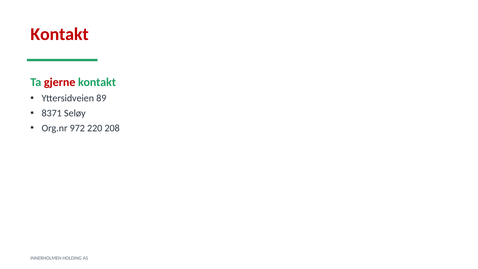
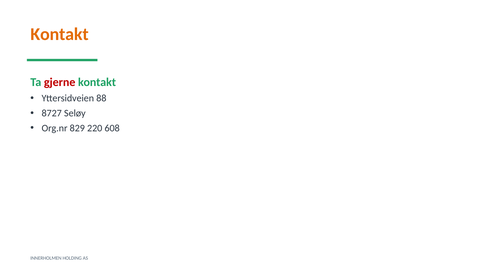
Kontakt at (60, 34) colour: red -> orange
89: 89 -> 88
8371: 8371 -> 8727
972: 972 -> 829
208: 208 -> 608
